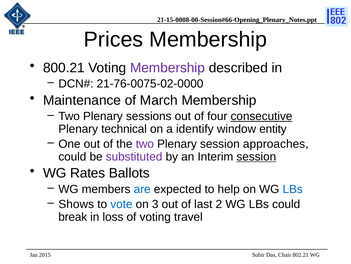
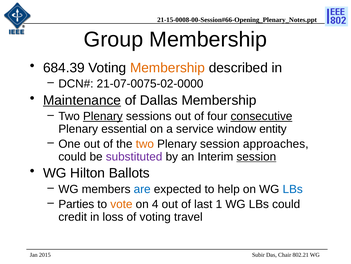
Prices: Prices -> Group
800.21: 800.21 -> 684.39
Membership at (168, 68) colour: purple -> orange
21-76-0075-02-0000: 21-76-0075-02-0000 -> 21-07-0075-02-0000
Maintenance underline: none -> present
March: March -> Dallas
Plenary at (103, 116) underline: none -> present
technical: technical -> essential
identify: identify -> service
two at (145, 144) colour: purple -> orange
Rates: Rates -> Hilton
Shows: Shows -> Parties
vote colour: blue -> orange
3: 3 -> 4
2: 2 -> 1
break: break -> credit
